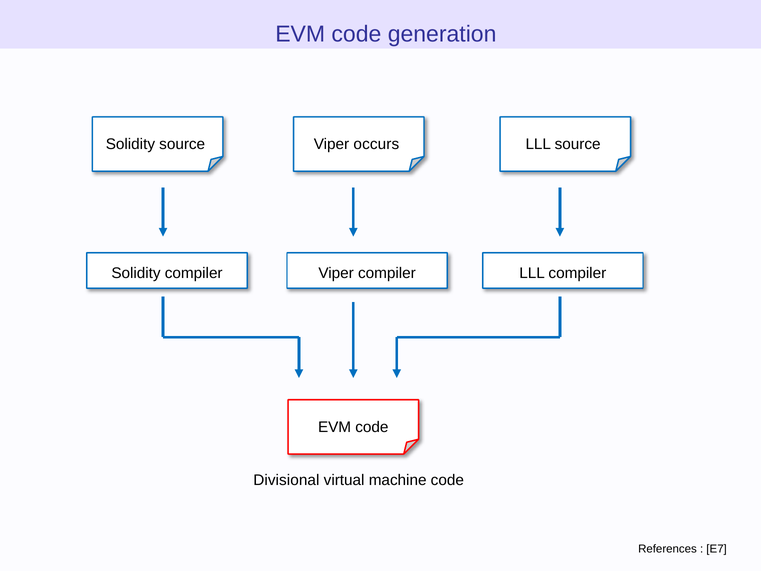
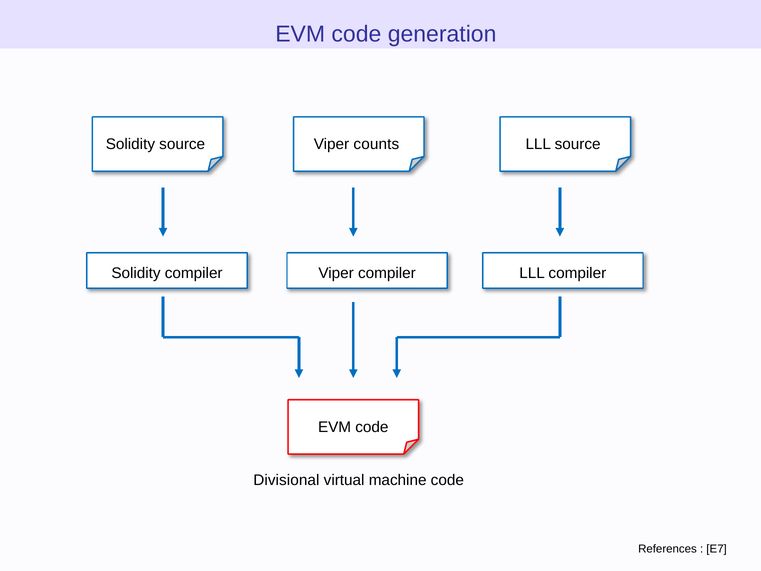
occurs: occurs -> counts
